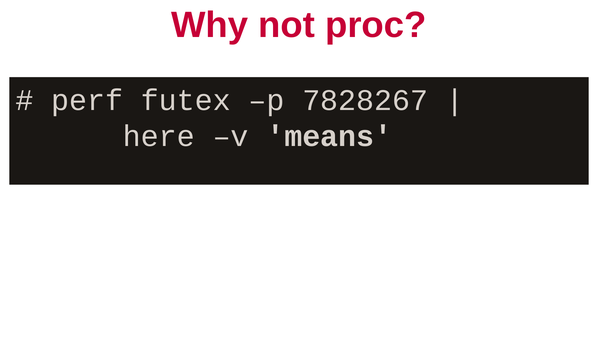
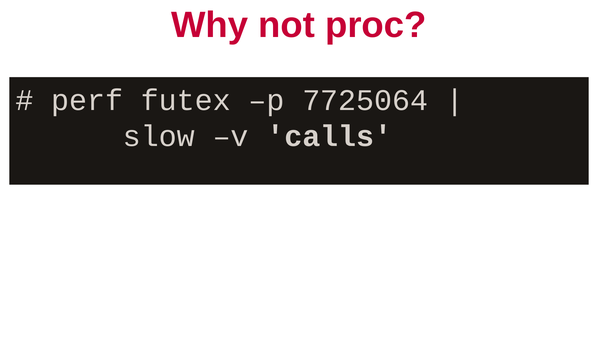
7828267: 7828267 -> 7725064
here: here -> slow
means: means -> calls
